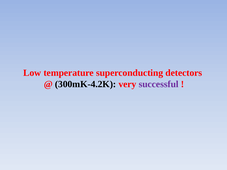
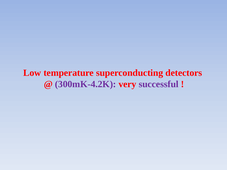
300mK-4.2K colour: black -> purple
